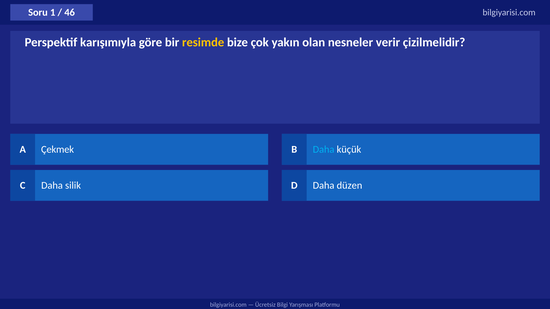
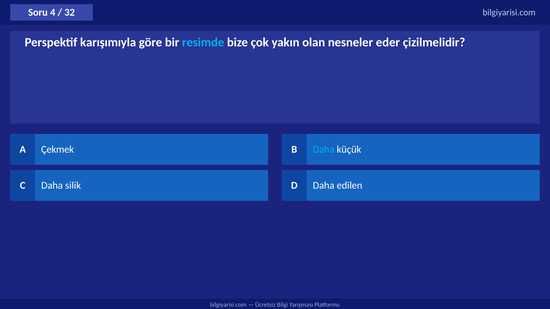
1: 1 -> 4
46: 46 -> 32
resimde colour: yellow -> light blue
verir: verir -> eder
düzen: düzen -> edilen
